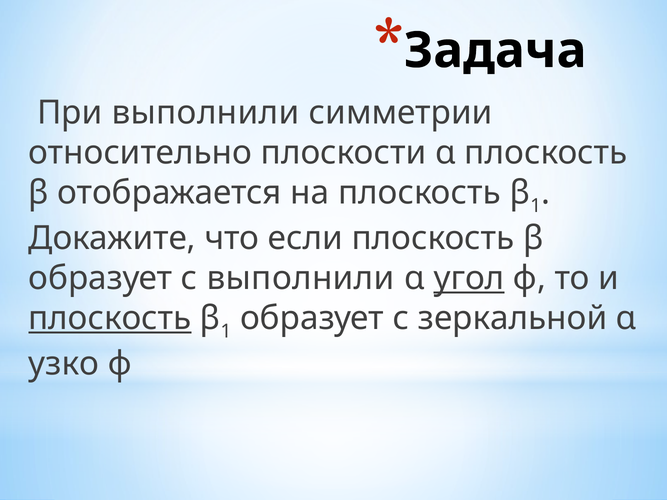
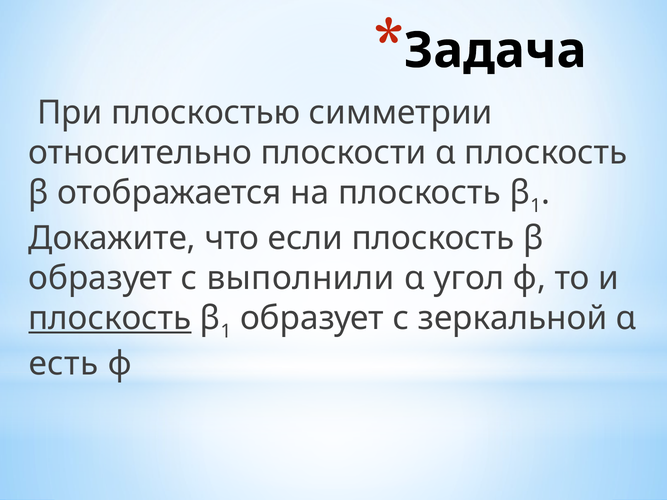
При выполнили: выполнили -> плоскостью
угол underline: present -> none
узко: узко -> есть
